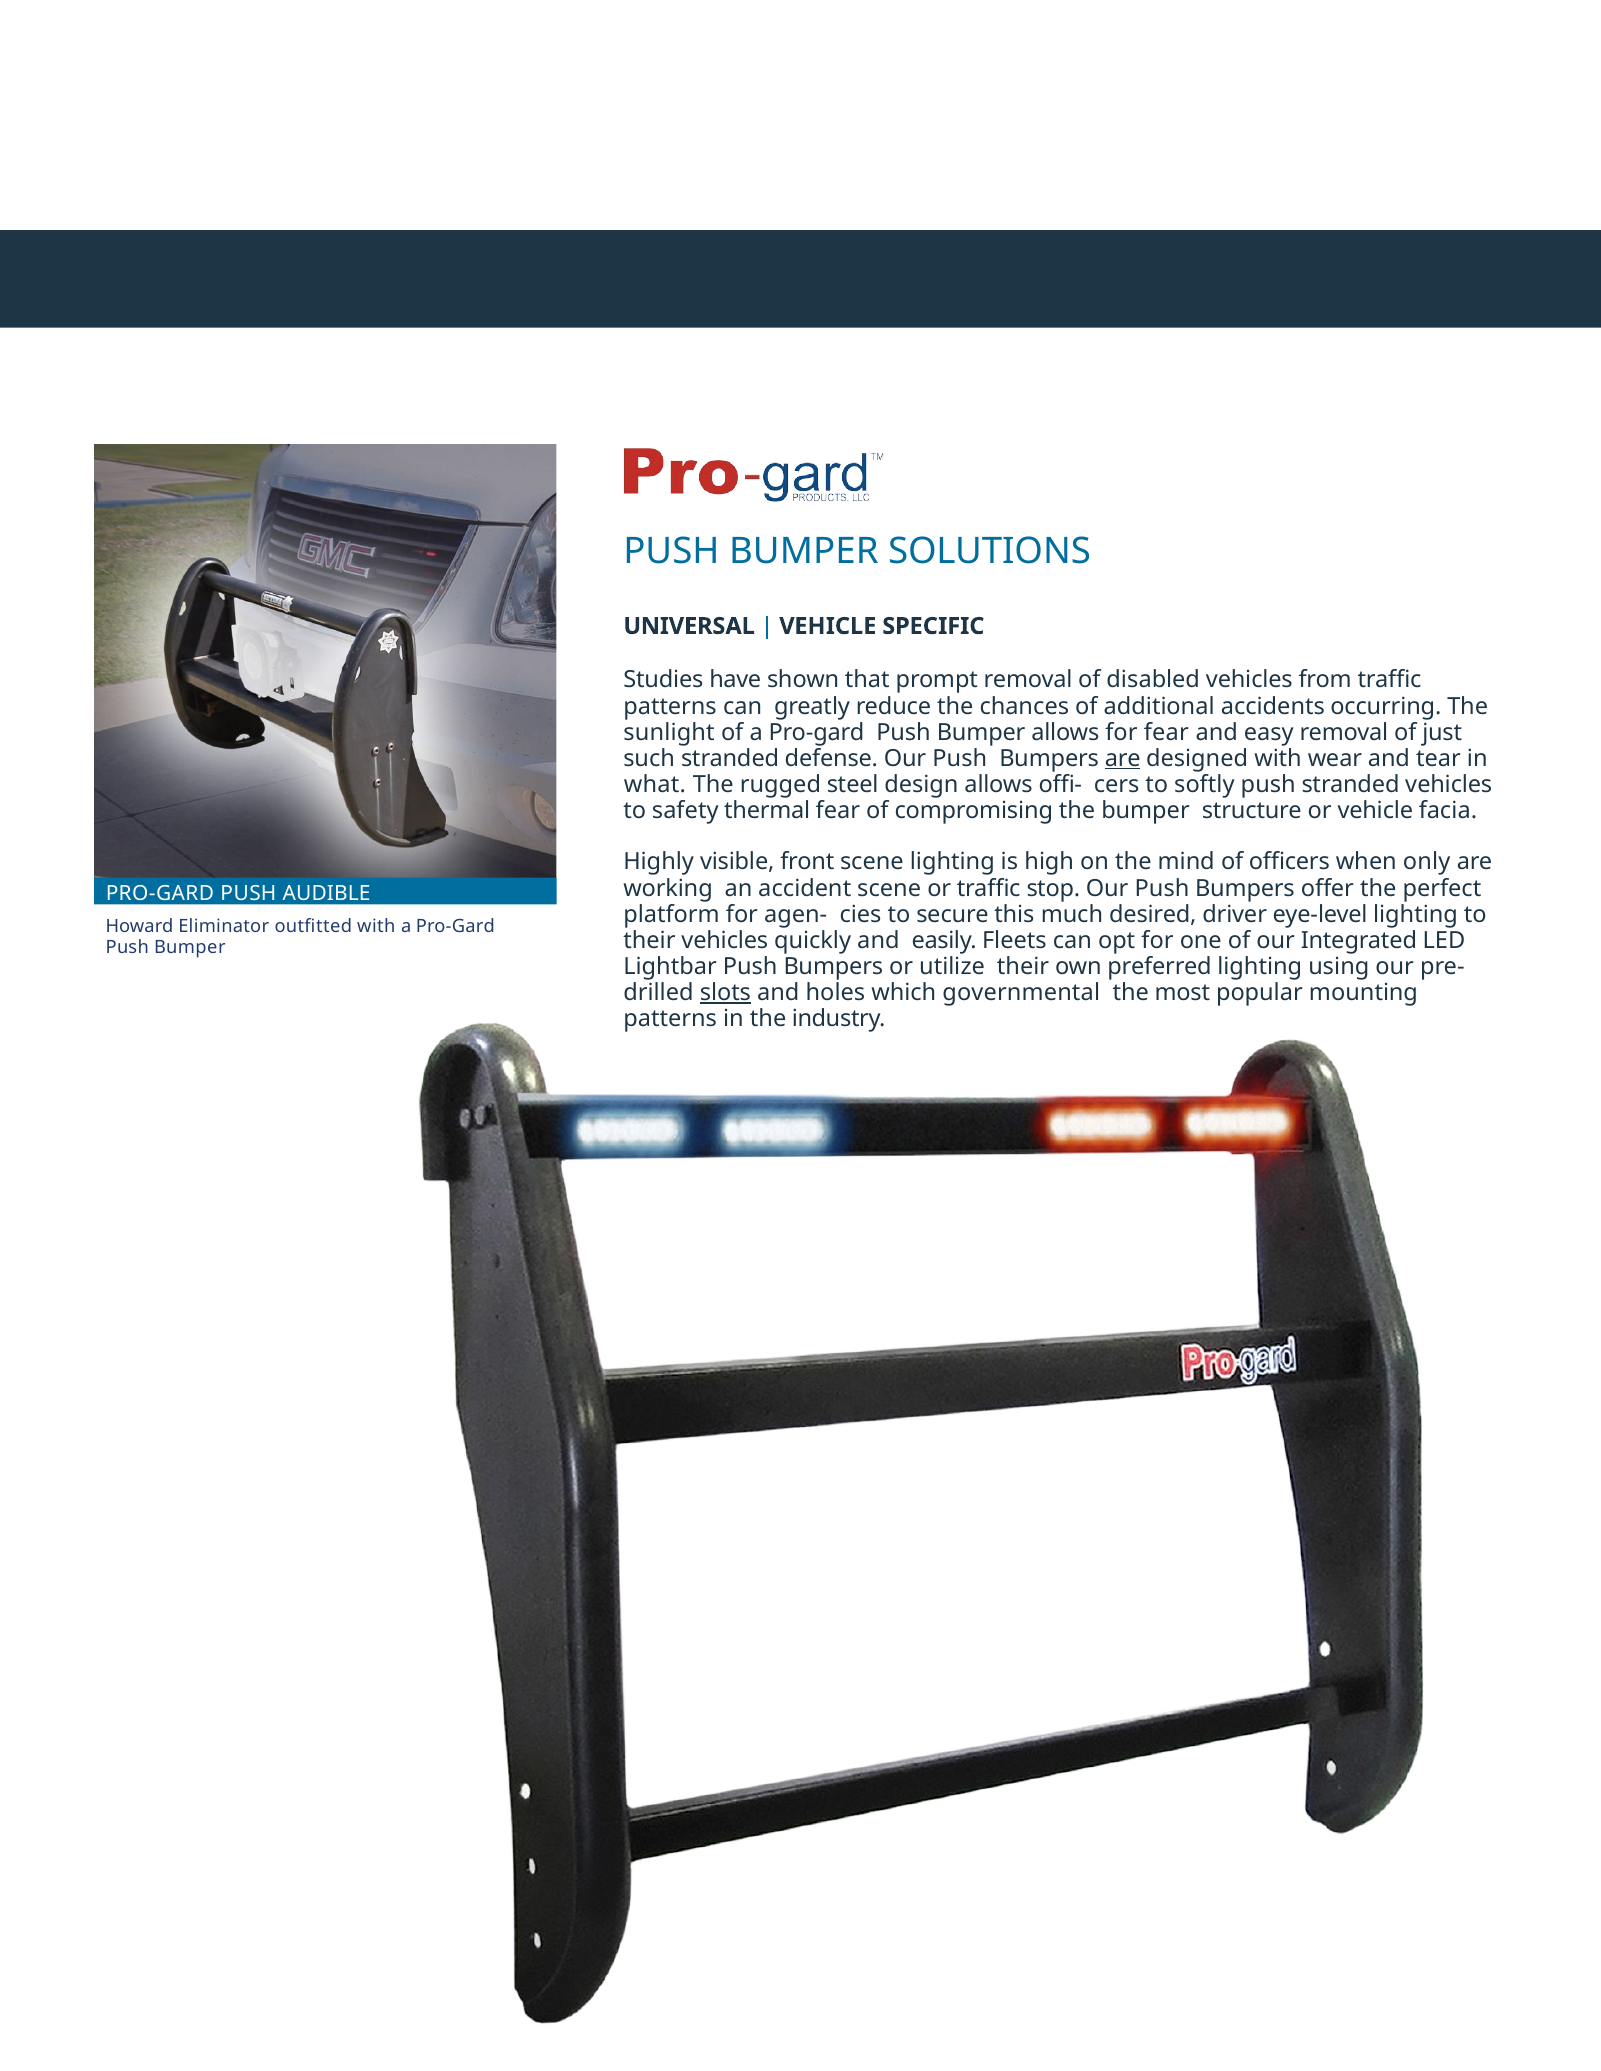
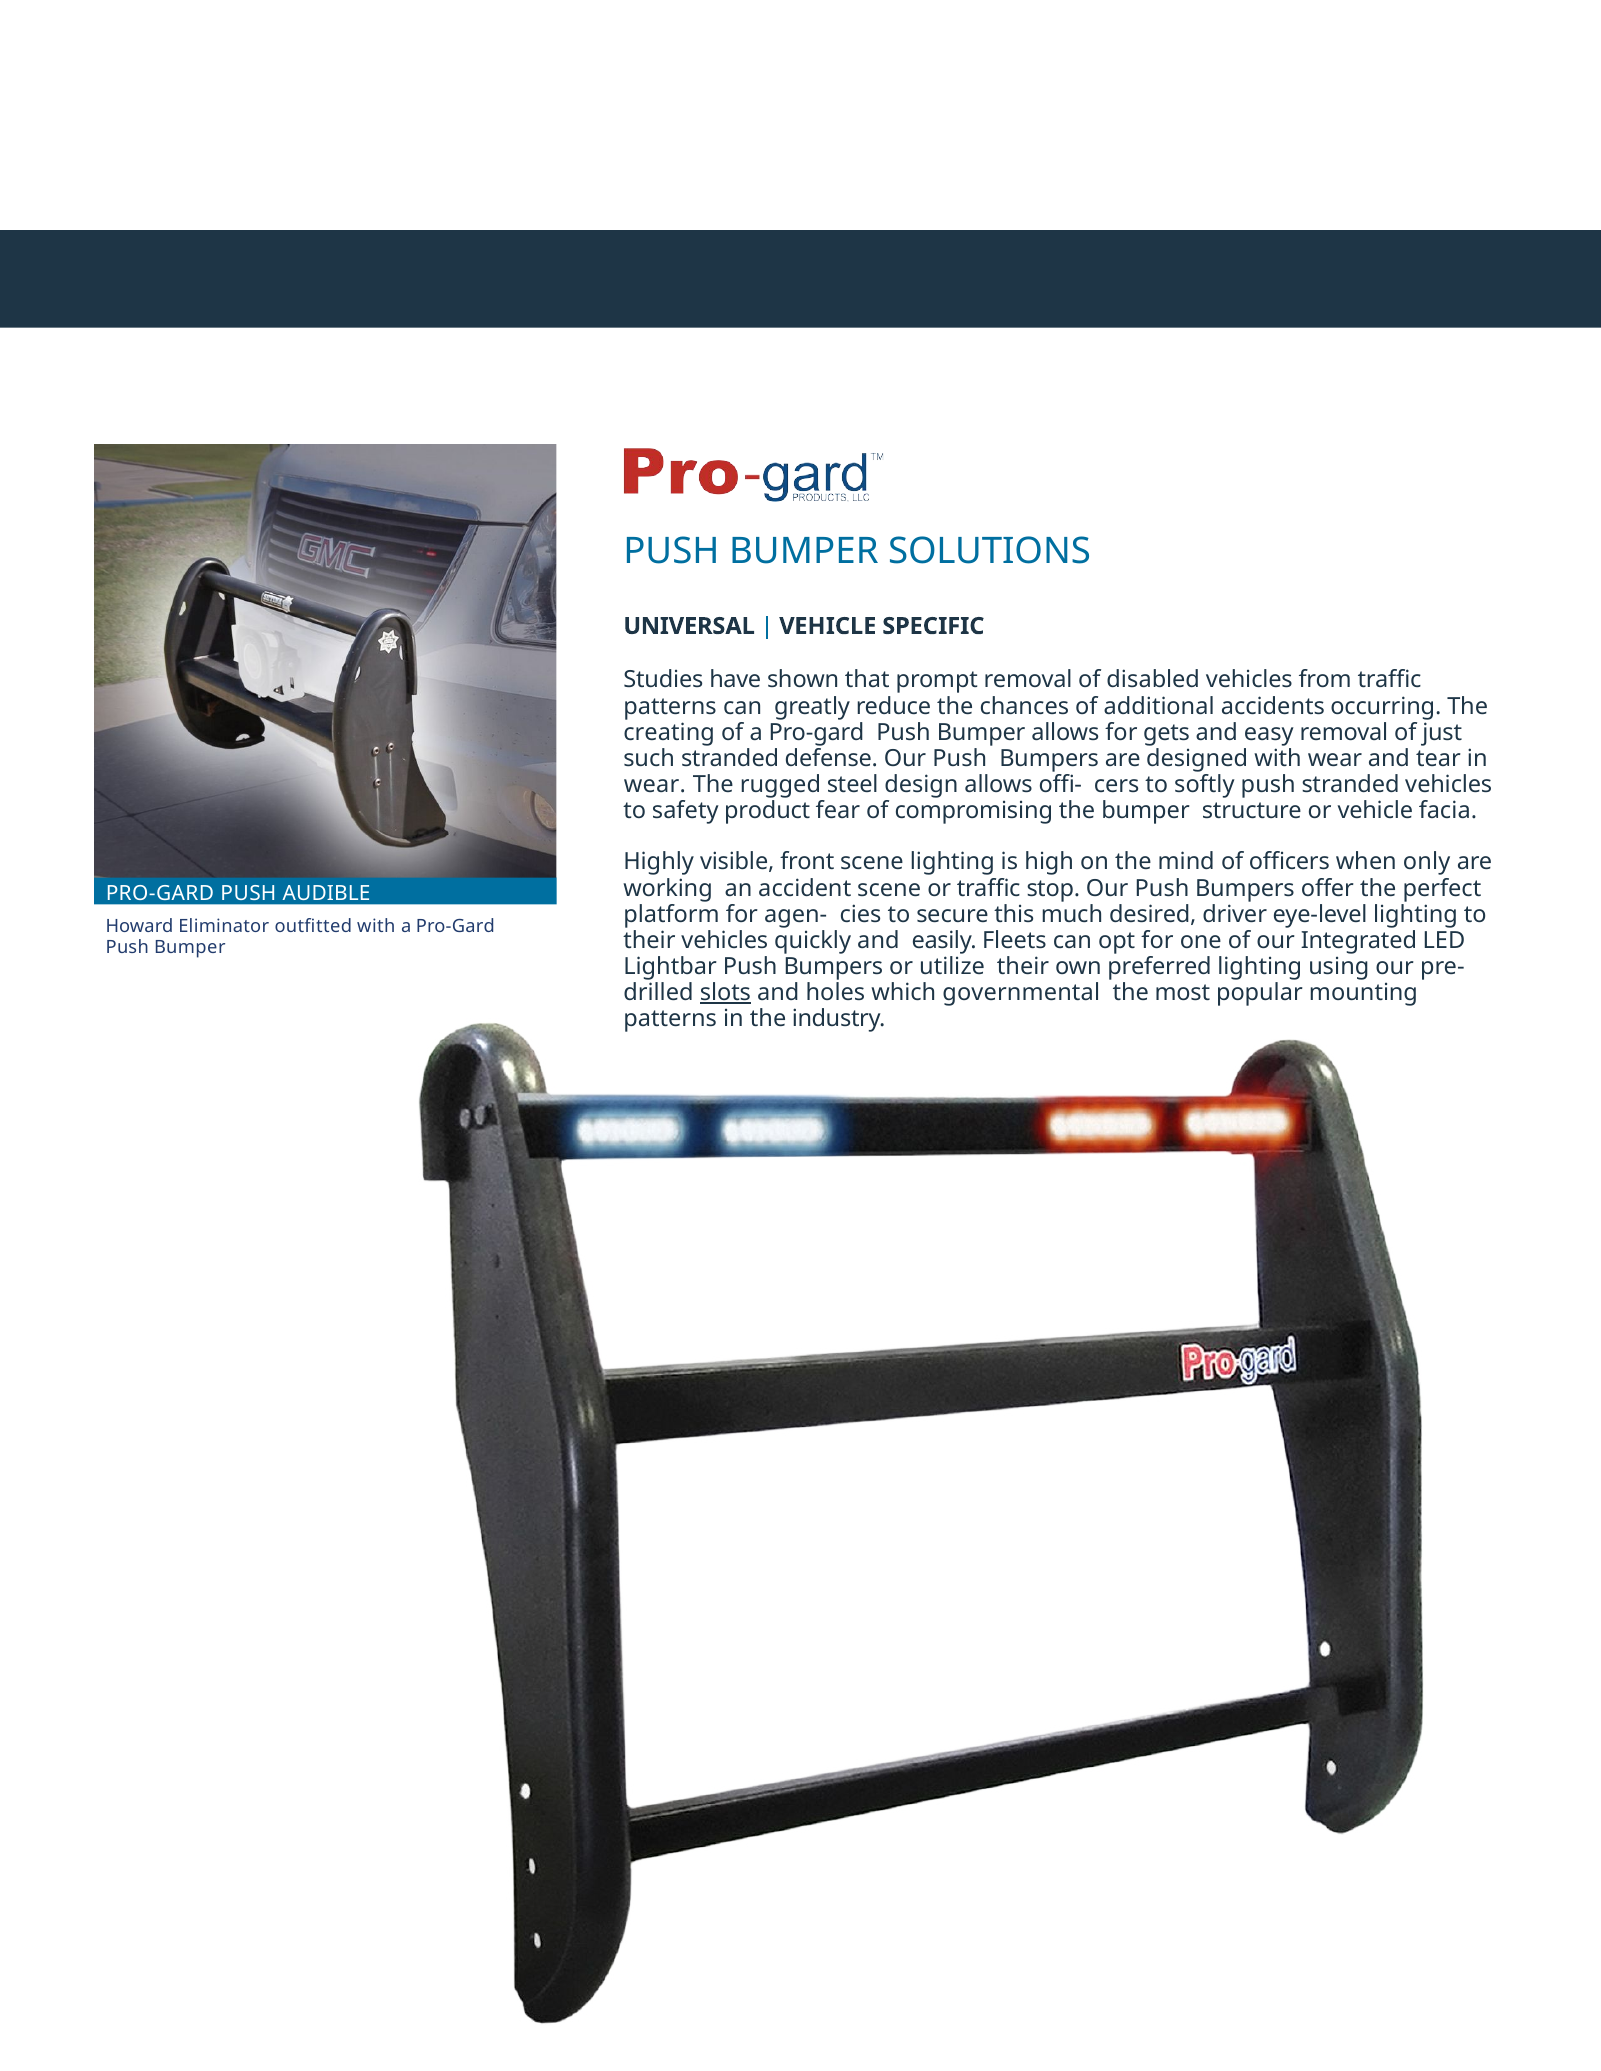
sunlight: sunlight -> creating
for fear: fear -> gets
are at (1123, 759) underline: present -> none
what at (655, 785): what -> wear
thermal: thermal -> product
